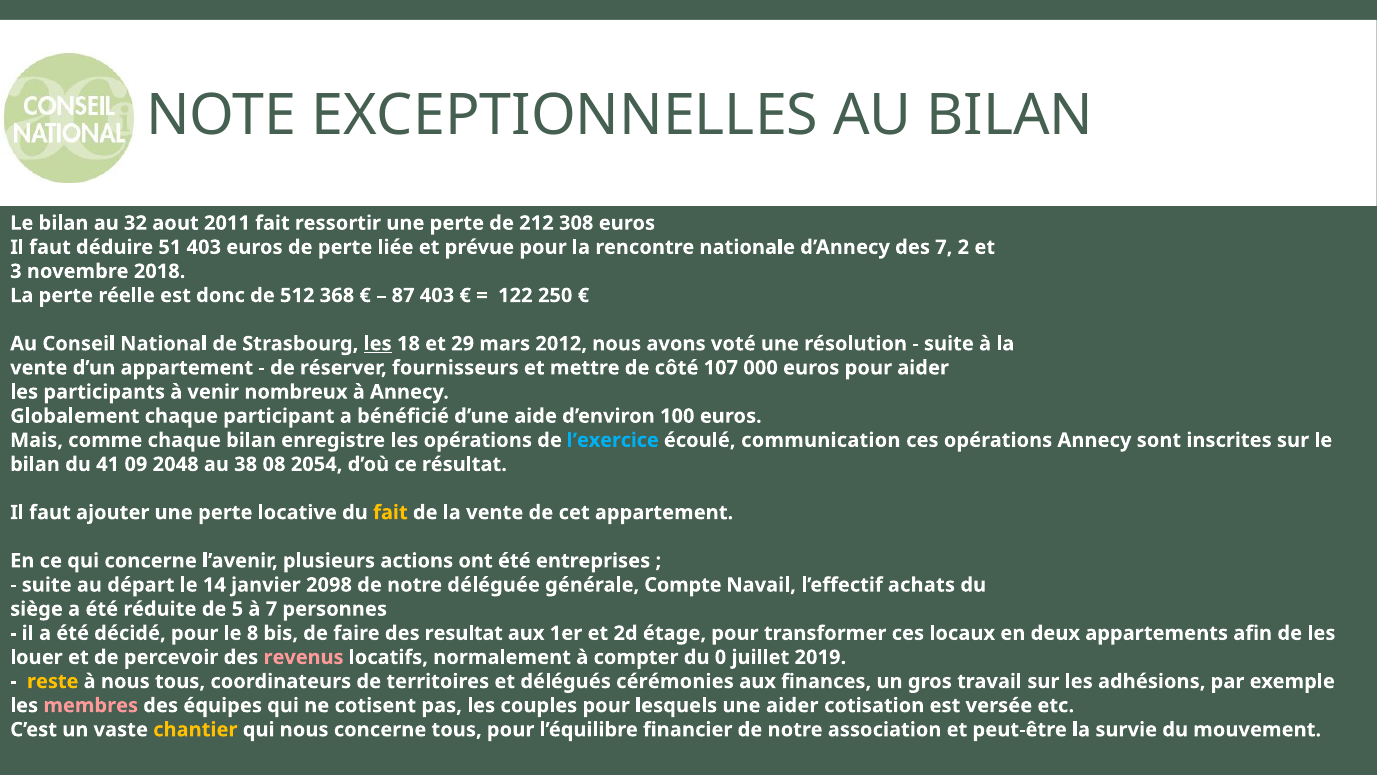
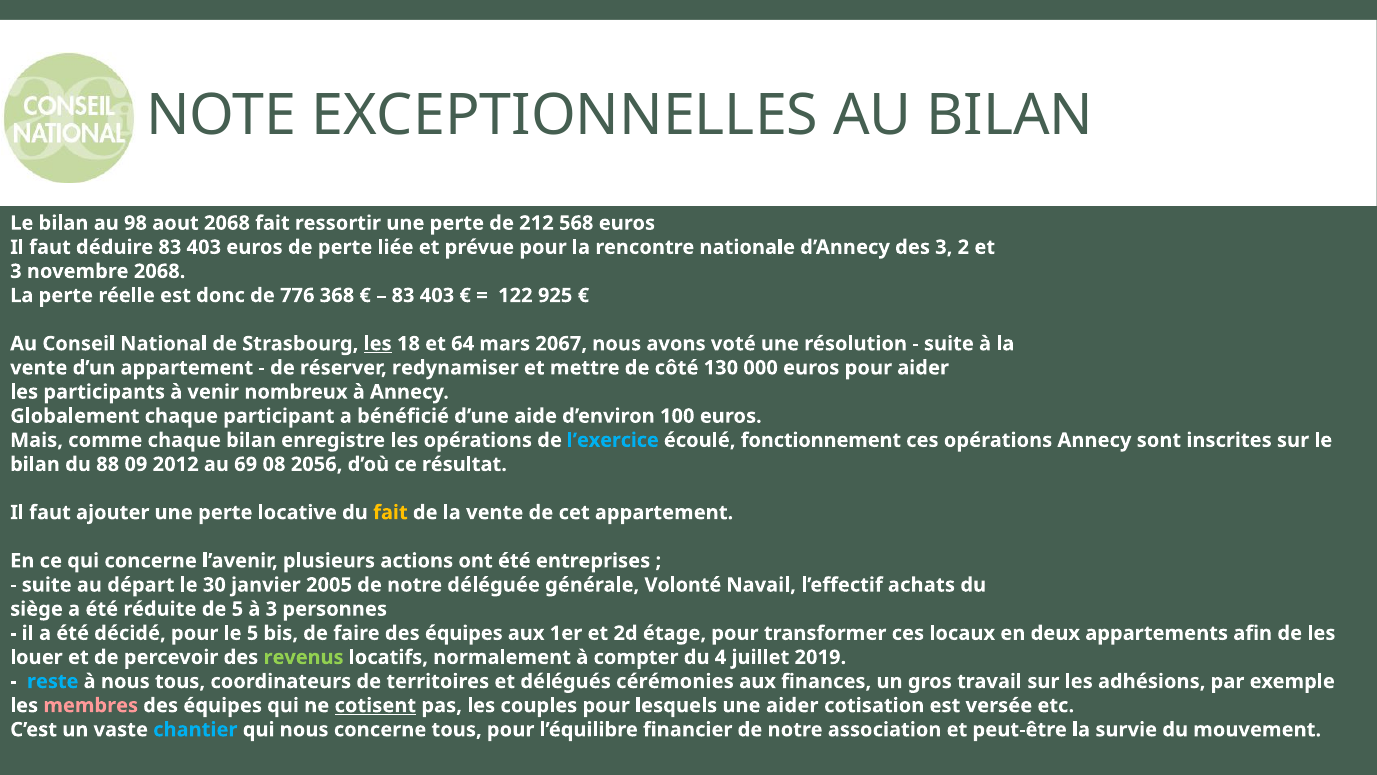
32: 32 -> 98
aout 2011: 2011 -> 2068
308: 308 -> 568
déduire 51: 51 -> 83
des 7: 7 -> 3
novembre 2018: 2018 -> 2068
512: 512 -> 776
87 at (403, 295): 87 -> 83
250: 250 -> 925
29: 29 -> 64
2012: 2012 -> 2067
fournisseurs: fournisseurs -> redynamiser
107: 107 -> 130
communication: communication -> fonctionnement
41: 41 -> 88
2048: 2048 -> 2012
38: 38 -> 69
2054: 2054 -> 2056
14: 14 -> 30
2098: 2098 -> 2005
Compte: Compte -> Volonté
à 7: 7 -> 3
le 8: 8 -> 5
faire des resultat: resultat -> équipes
revenus colour: pink -> light green
0: 0 -> 4
reste colour: yellow -> light blue
cotisent underline: none -> present
chantier colour: yellow -> light blue
